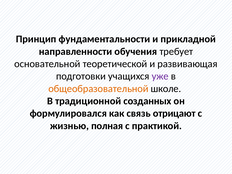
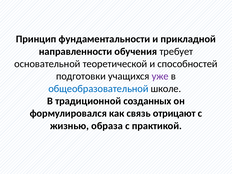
развивающая: развивающая -> способностей
общеобразовательной colour: orange -> blue
полная: полная -> образа
